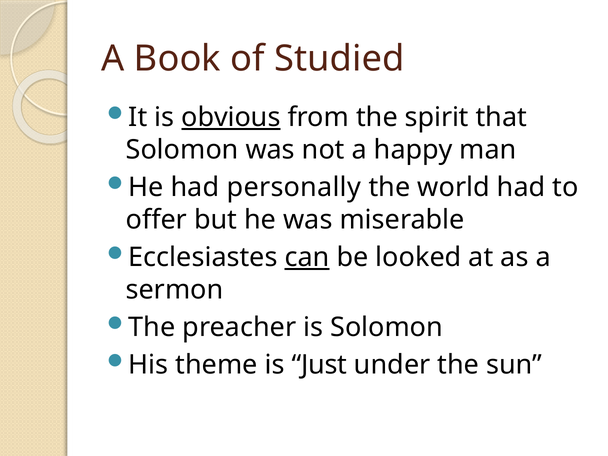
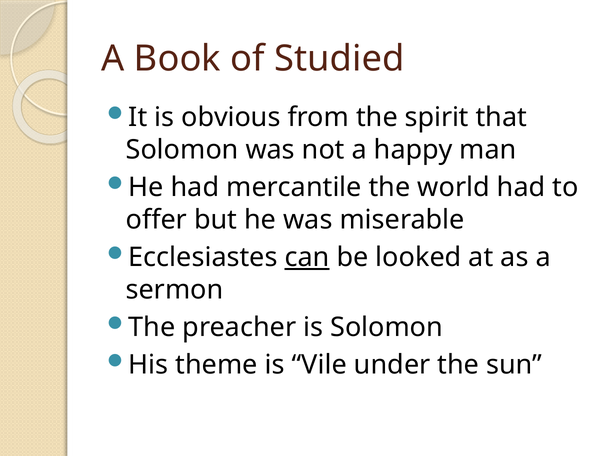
obvious underline: present -> none
personally: personally -> mercantile
Just: Just -> Vile
